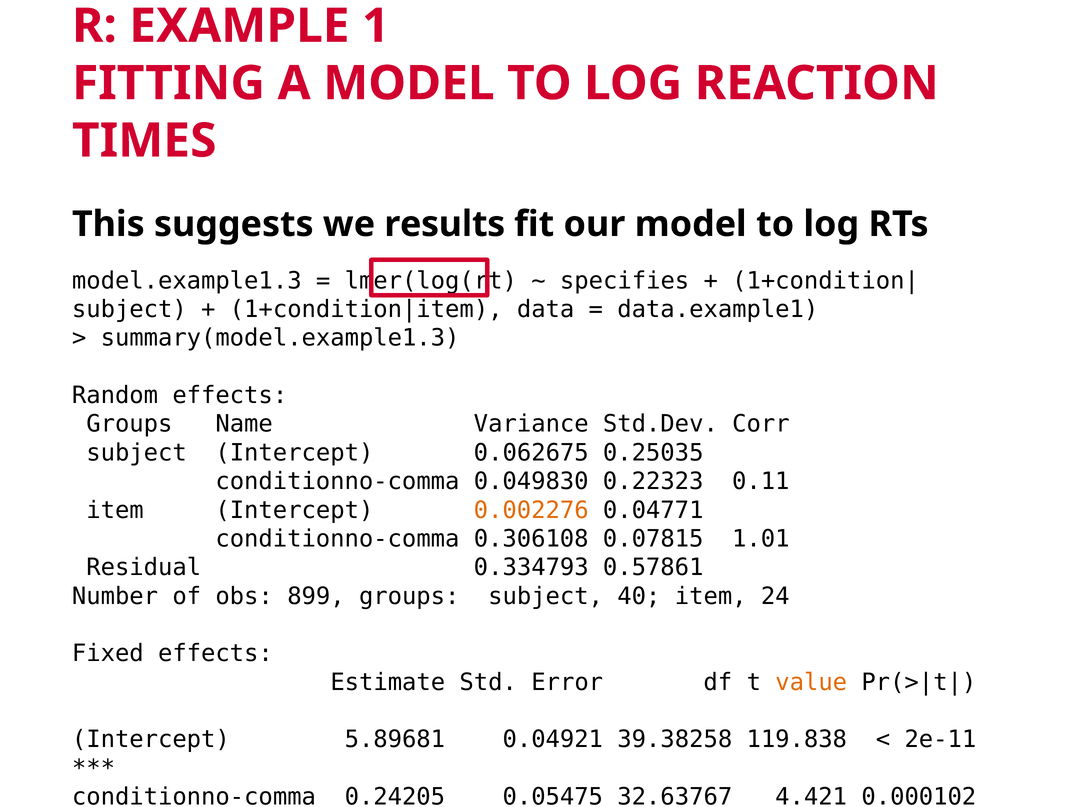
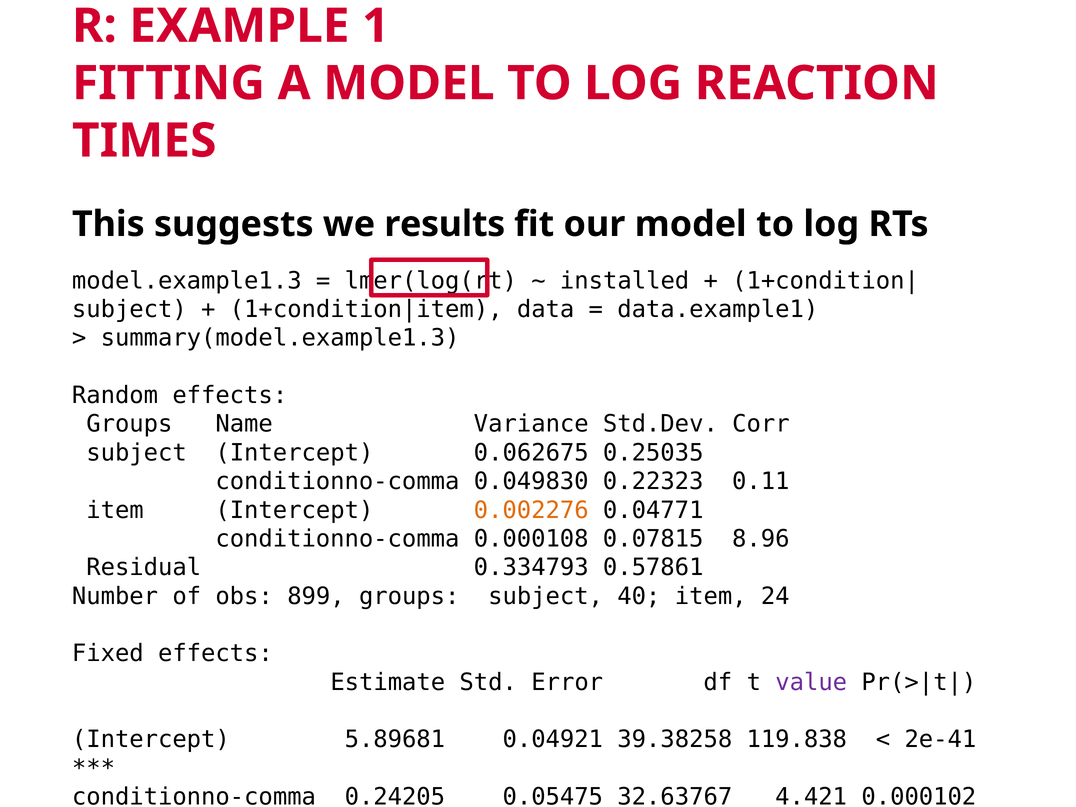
specifies: specifies -> installed
0.306108: 0.306108 -> 0.000108
1.01: 1.01 -> 8.96
value colour: orange -> purple
2e-11: 2e-11 -> 2e-41
